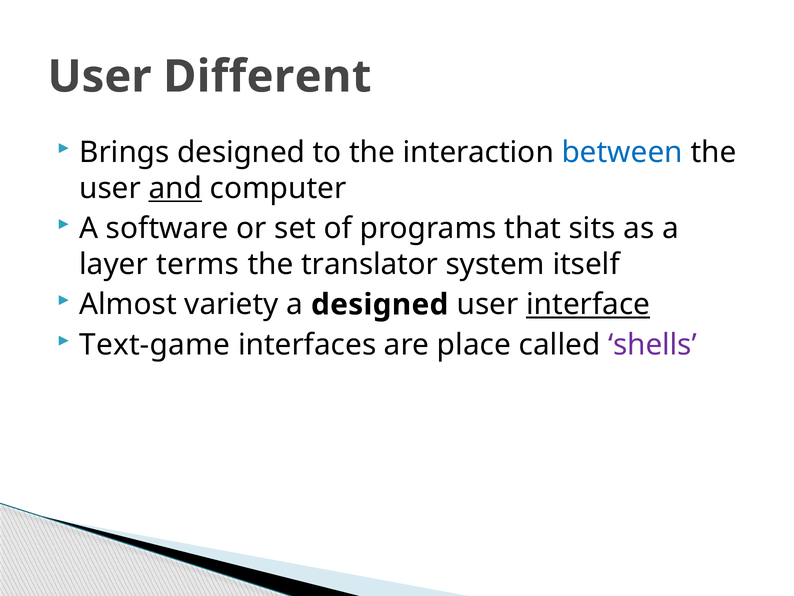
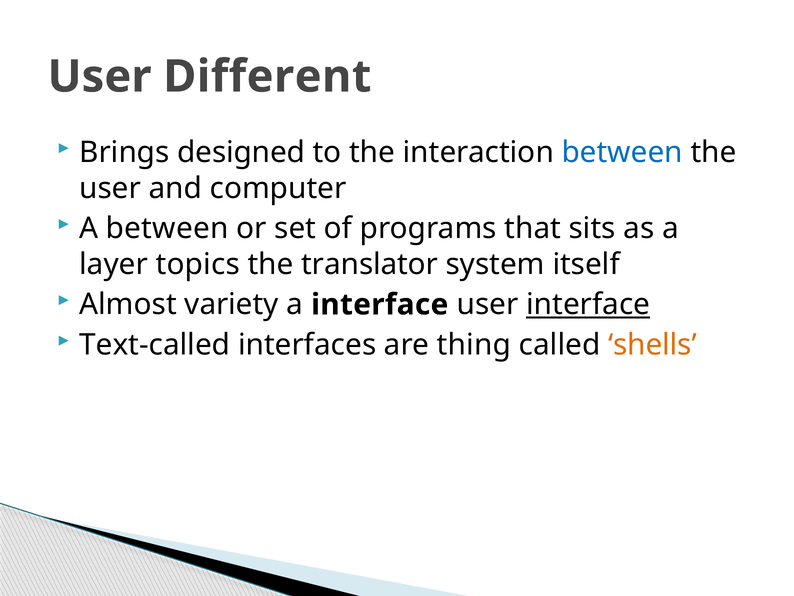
and underline: present -> none
A software: software -> between
terms: terms -> topics
a designed: designed -> interface
Text-game: Text-game -> Text-called
place: place -> thing
shells colour: purple -> orange
